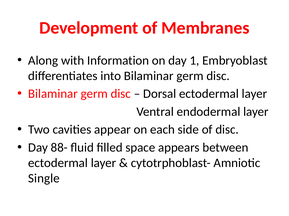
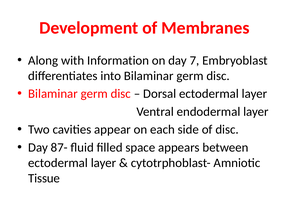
1: 1 -> 7
88-: 88- -> 87-
Single: Single -> Tissue
